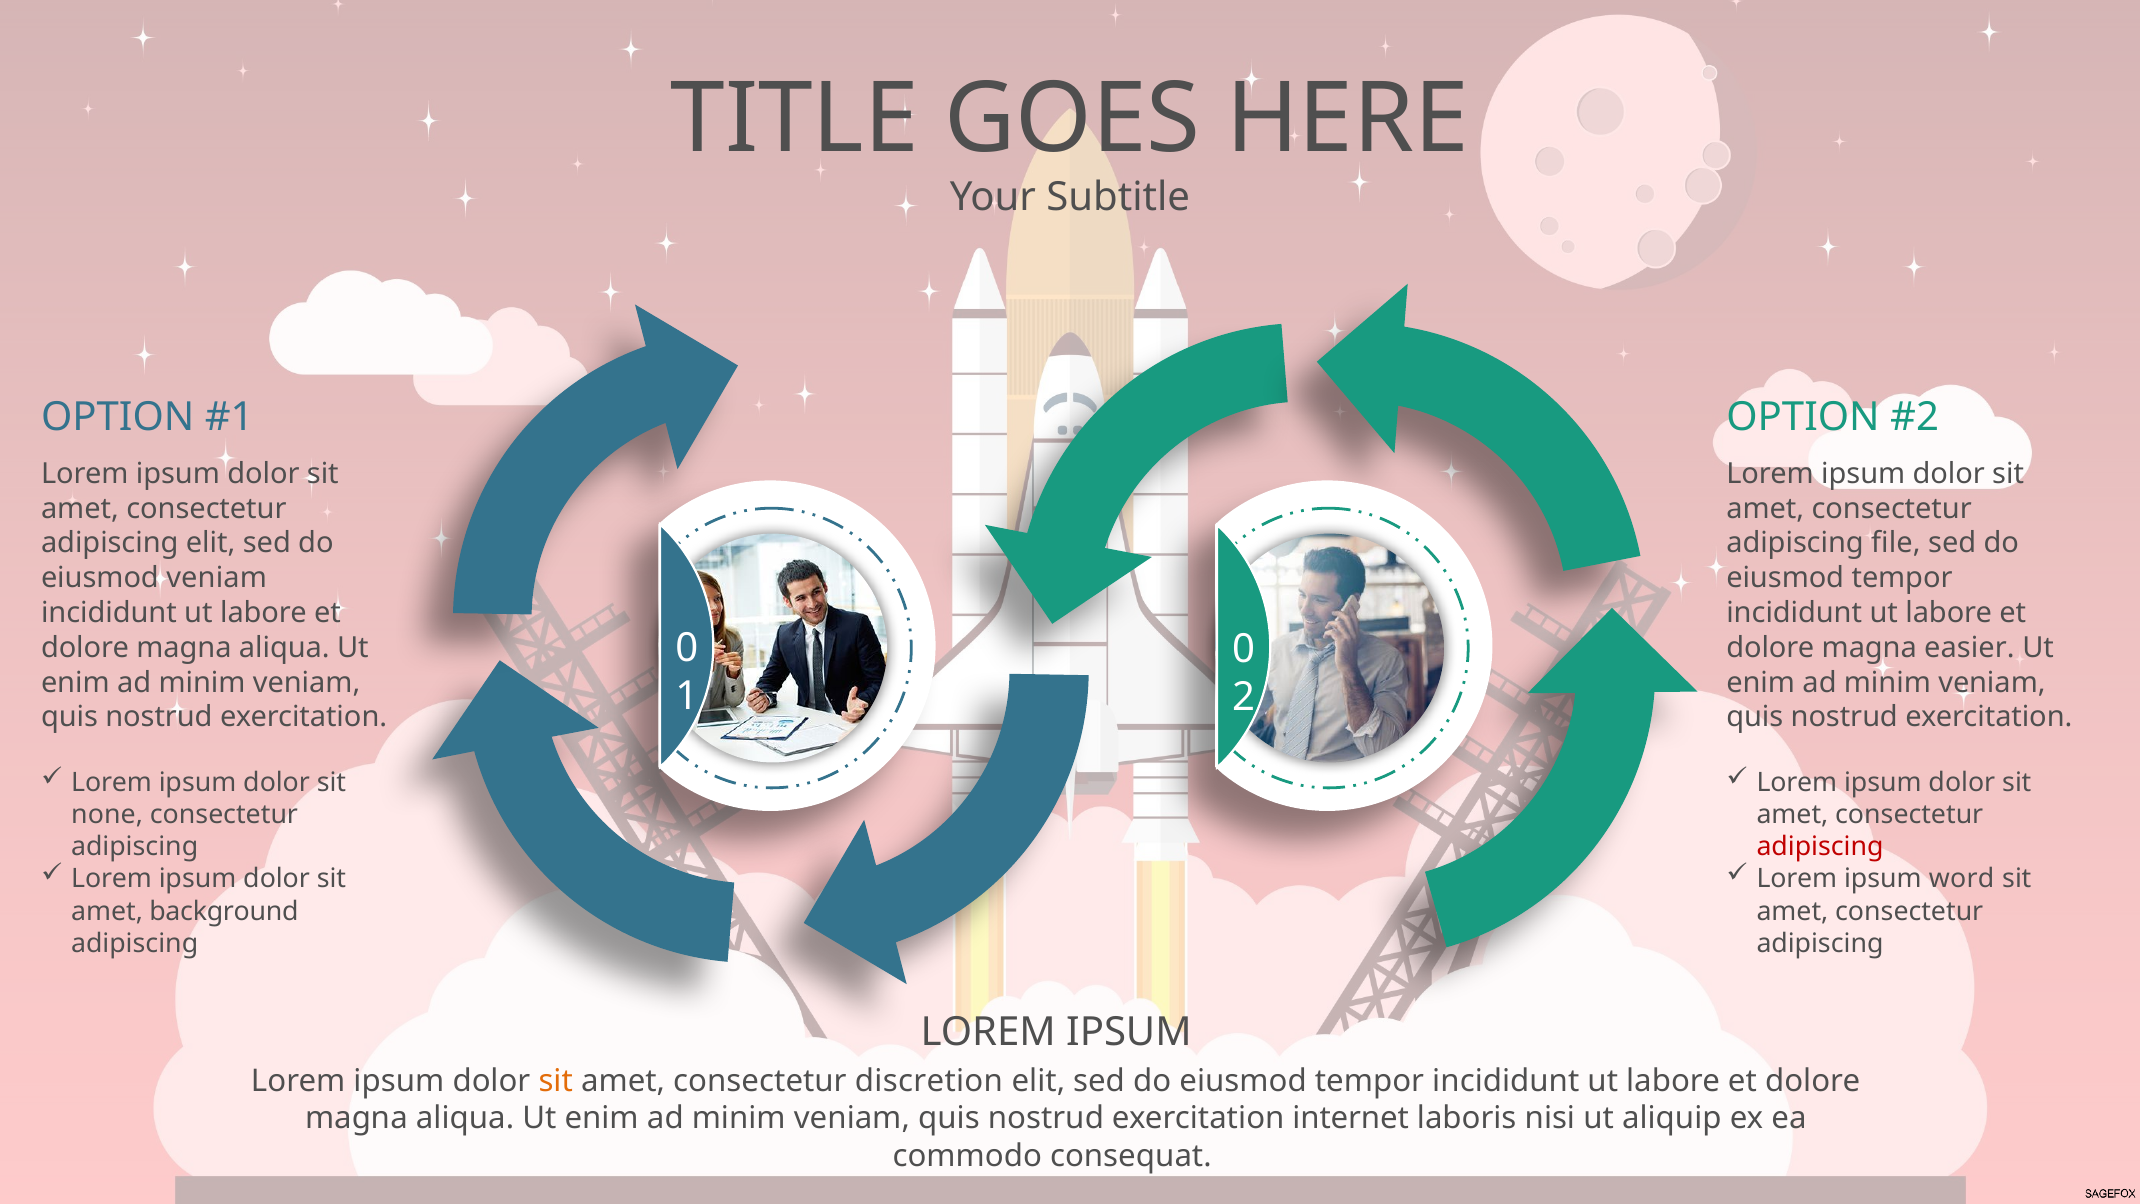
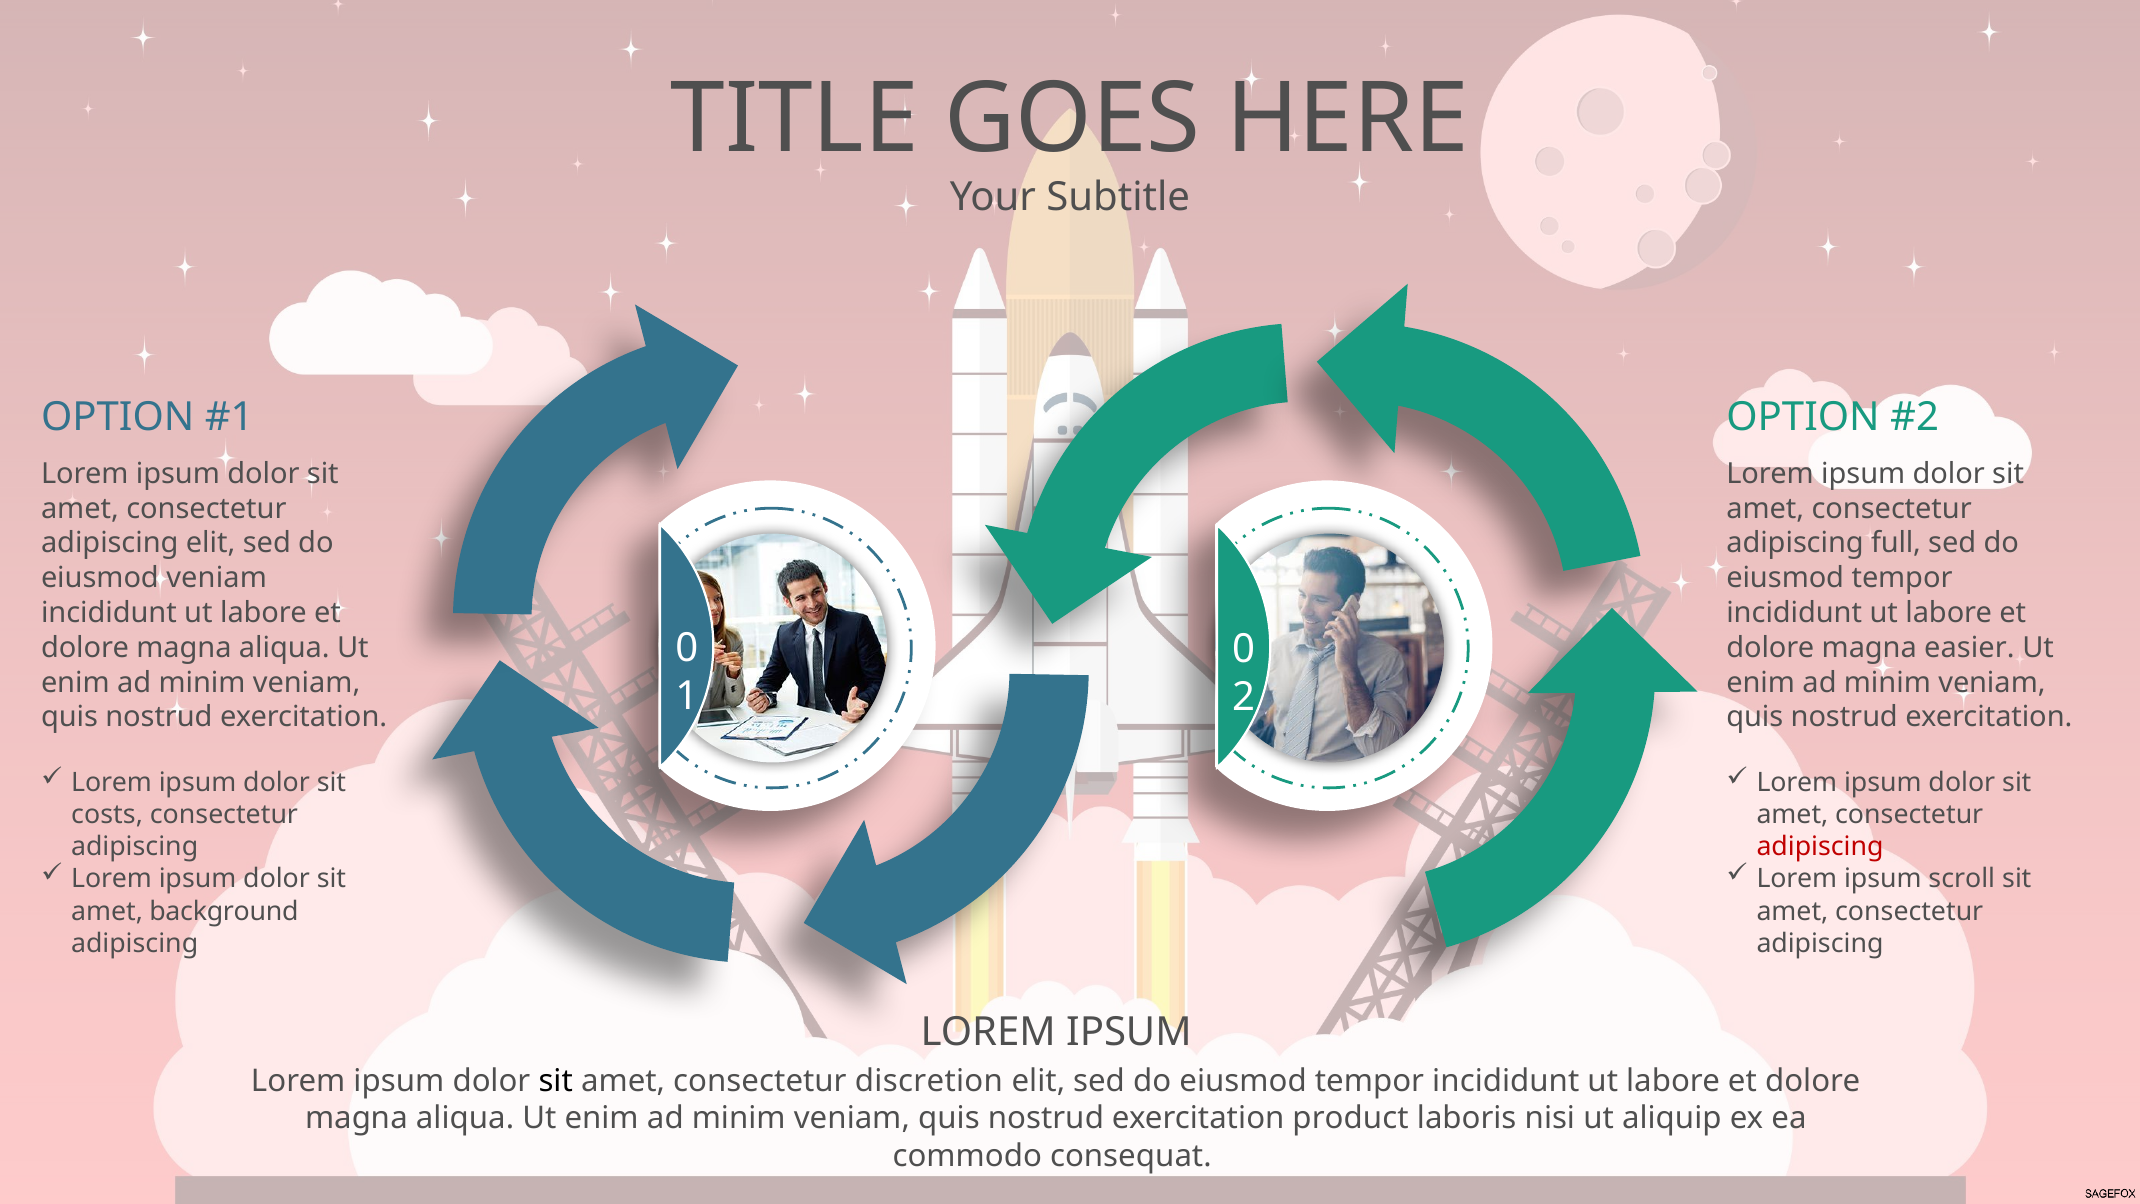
file: file -> full
none: none -> costs
word: word -> scroll
sit at (556, 1081) colour: orange -> black
internet: internet -> product
